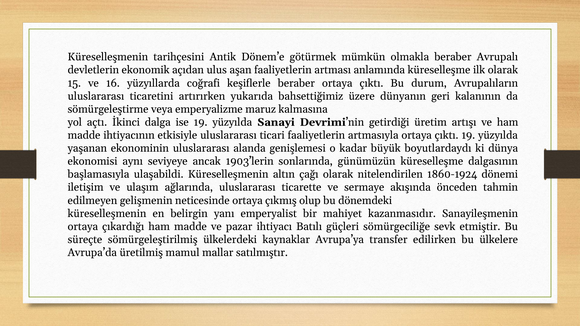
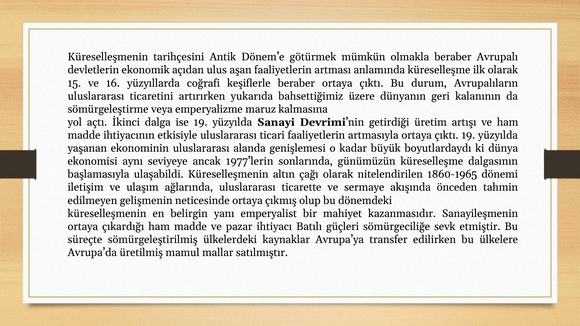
1903’lerin: 1903’lerin -> 1977’lerin
1860-1924: 1860-1924 -> 1860-1965
